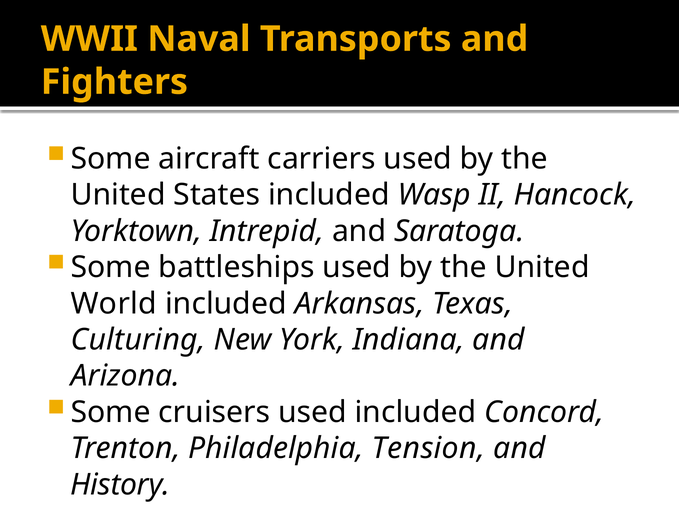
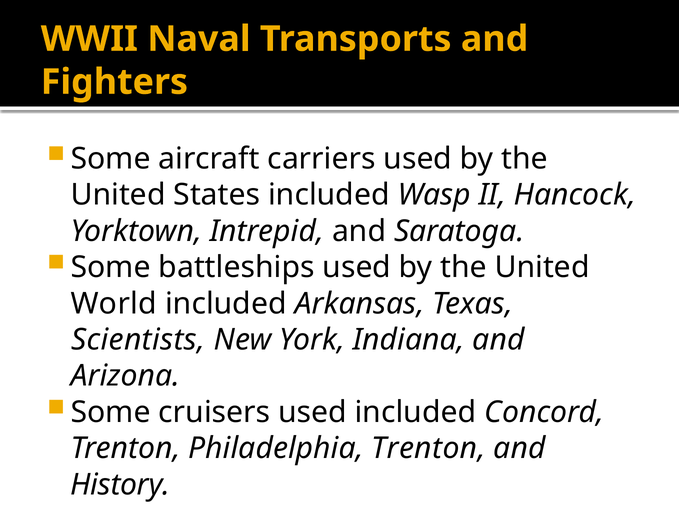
Culturing: Culturing -> Scientists
Philadelphia Tension: Tension -> Trenton
